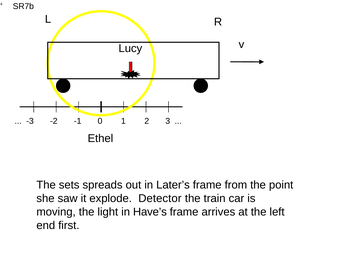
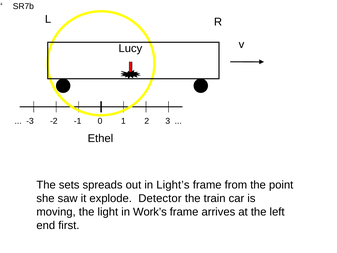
Later’s: Later’s -> Light’s
Have’s: Have’s -> Work’s
